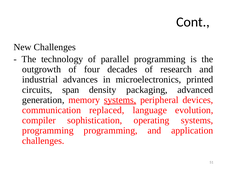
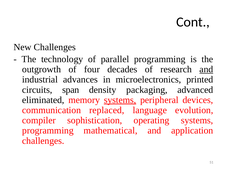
and at (206, 69) underline: none -> present
generation: generation -> eliminated
programming programming: programming -> mathematical
